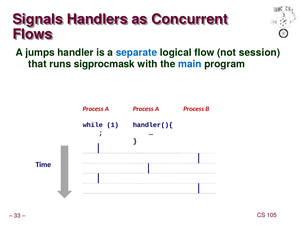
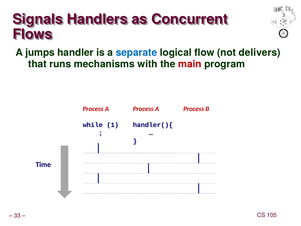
session: session -> delivers
sigprocmask: sigprocmask -> mechanisms
main colour: blue -> red
